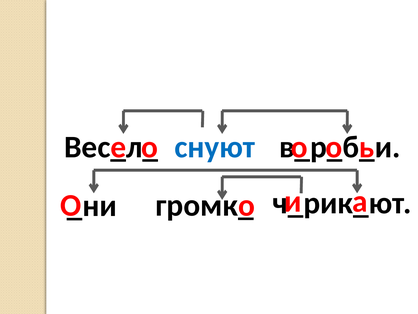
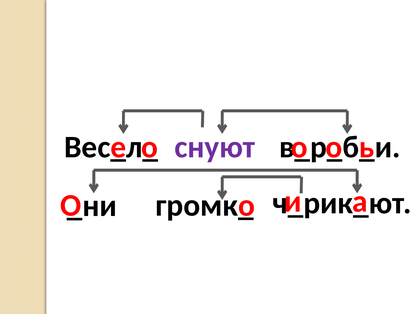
снуют colour: blue -> purple
